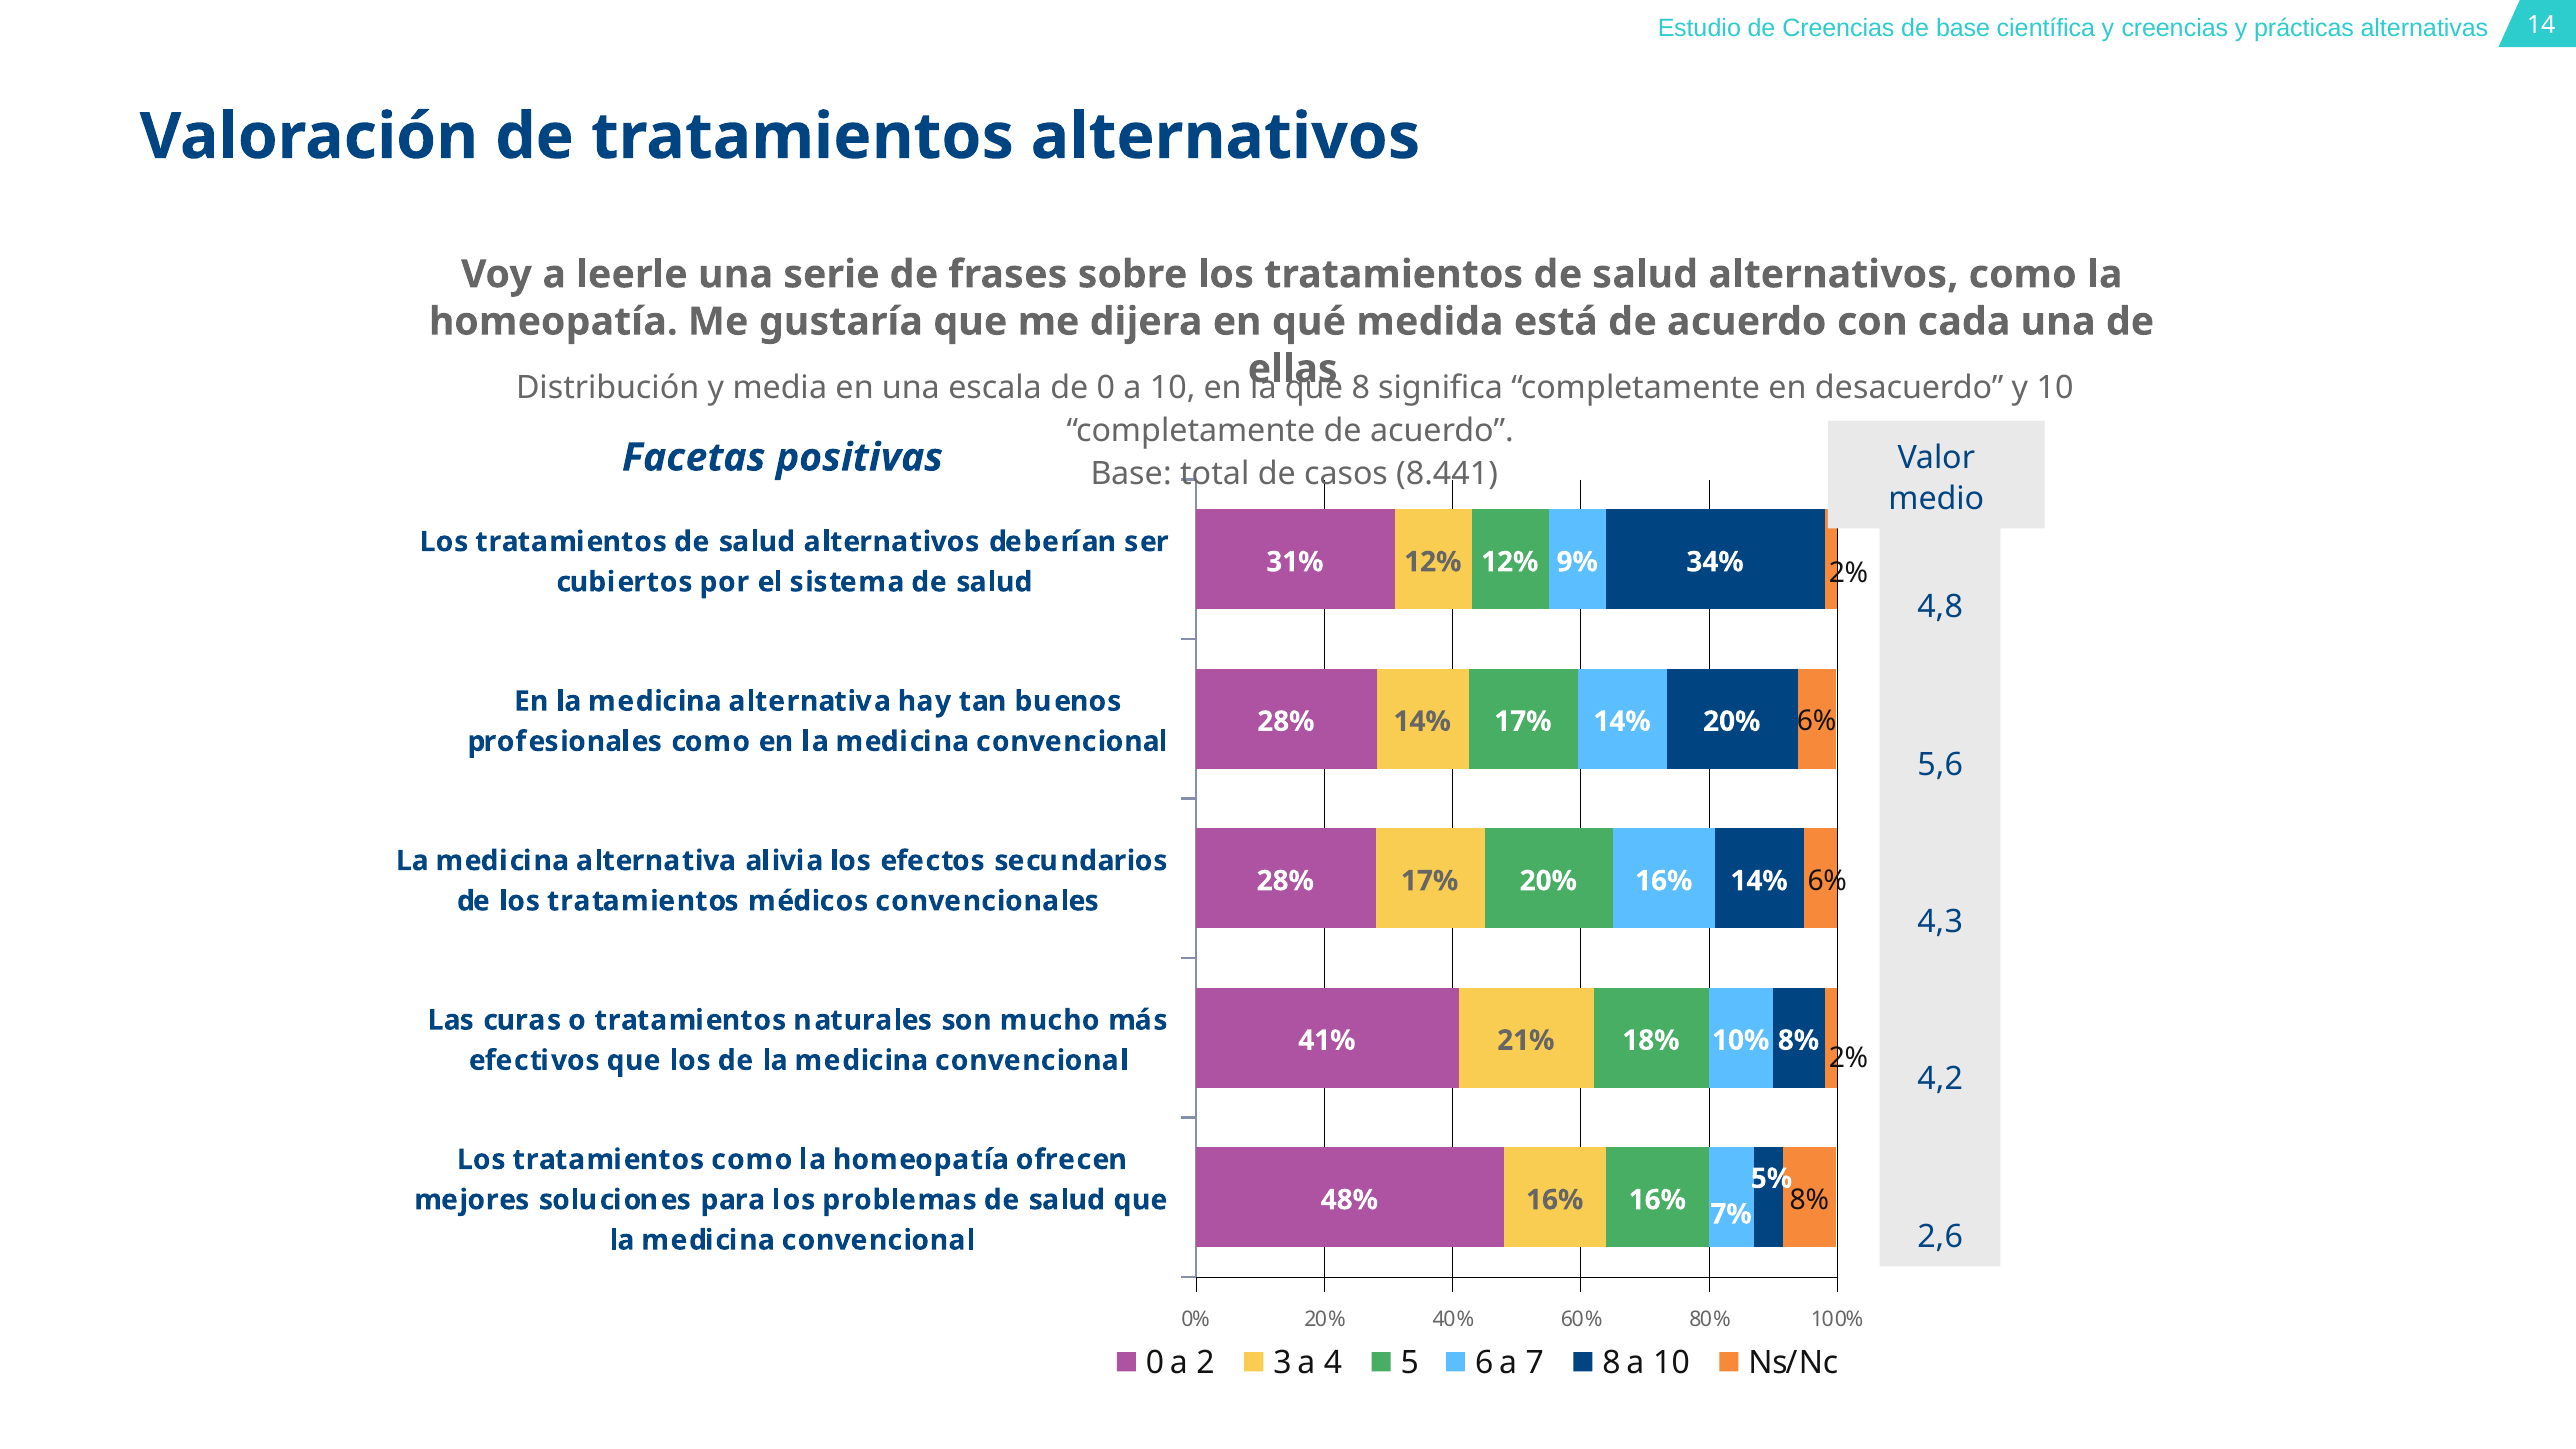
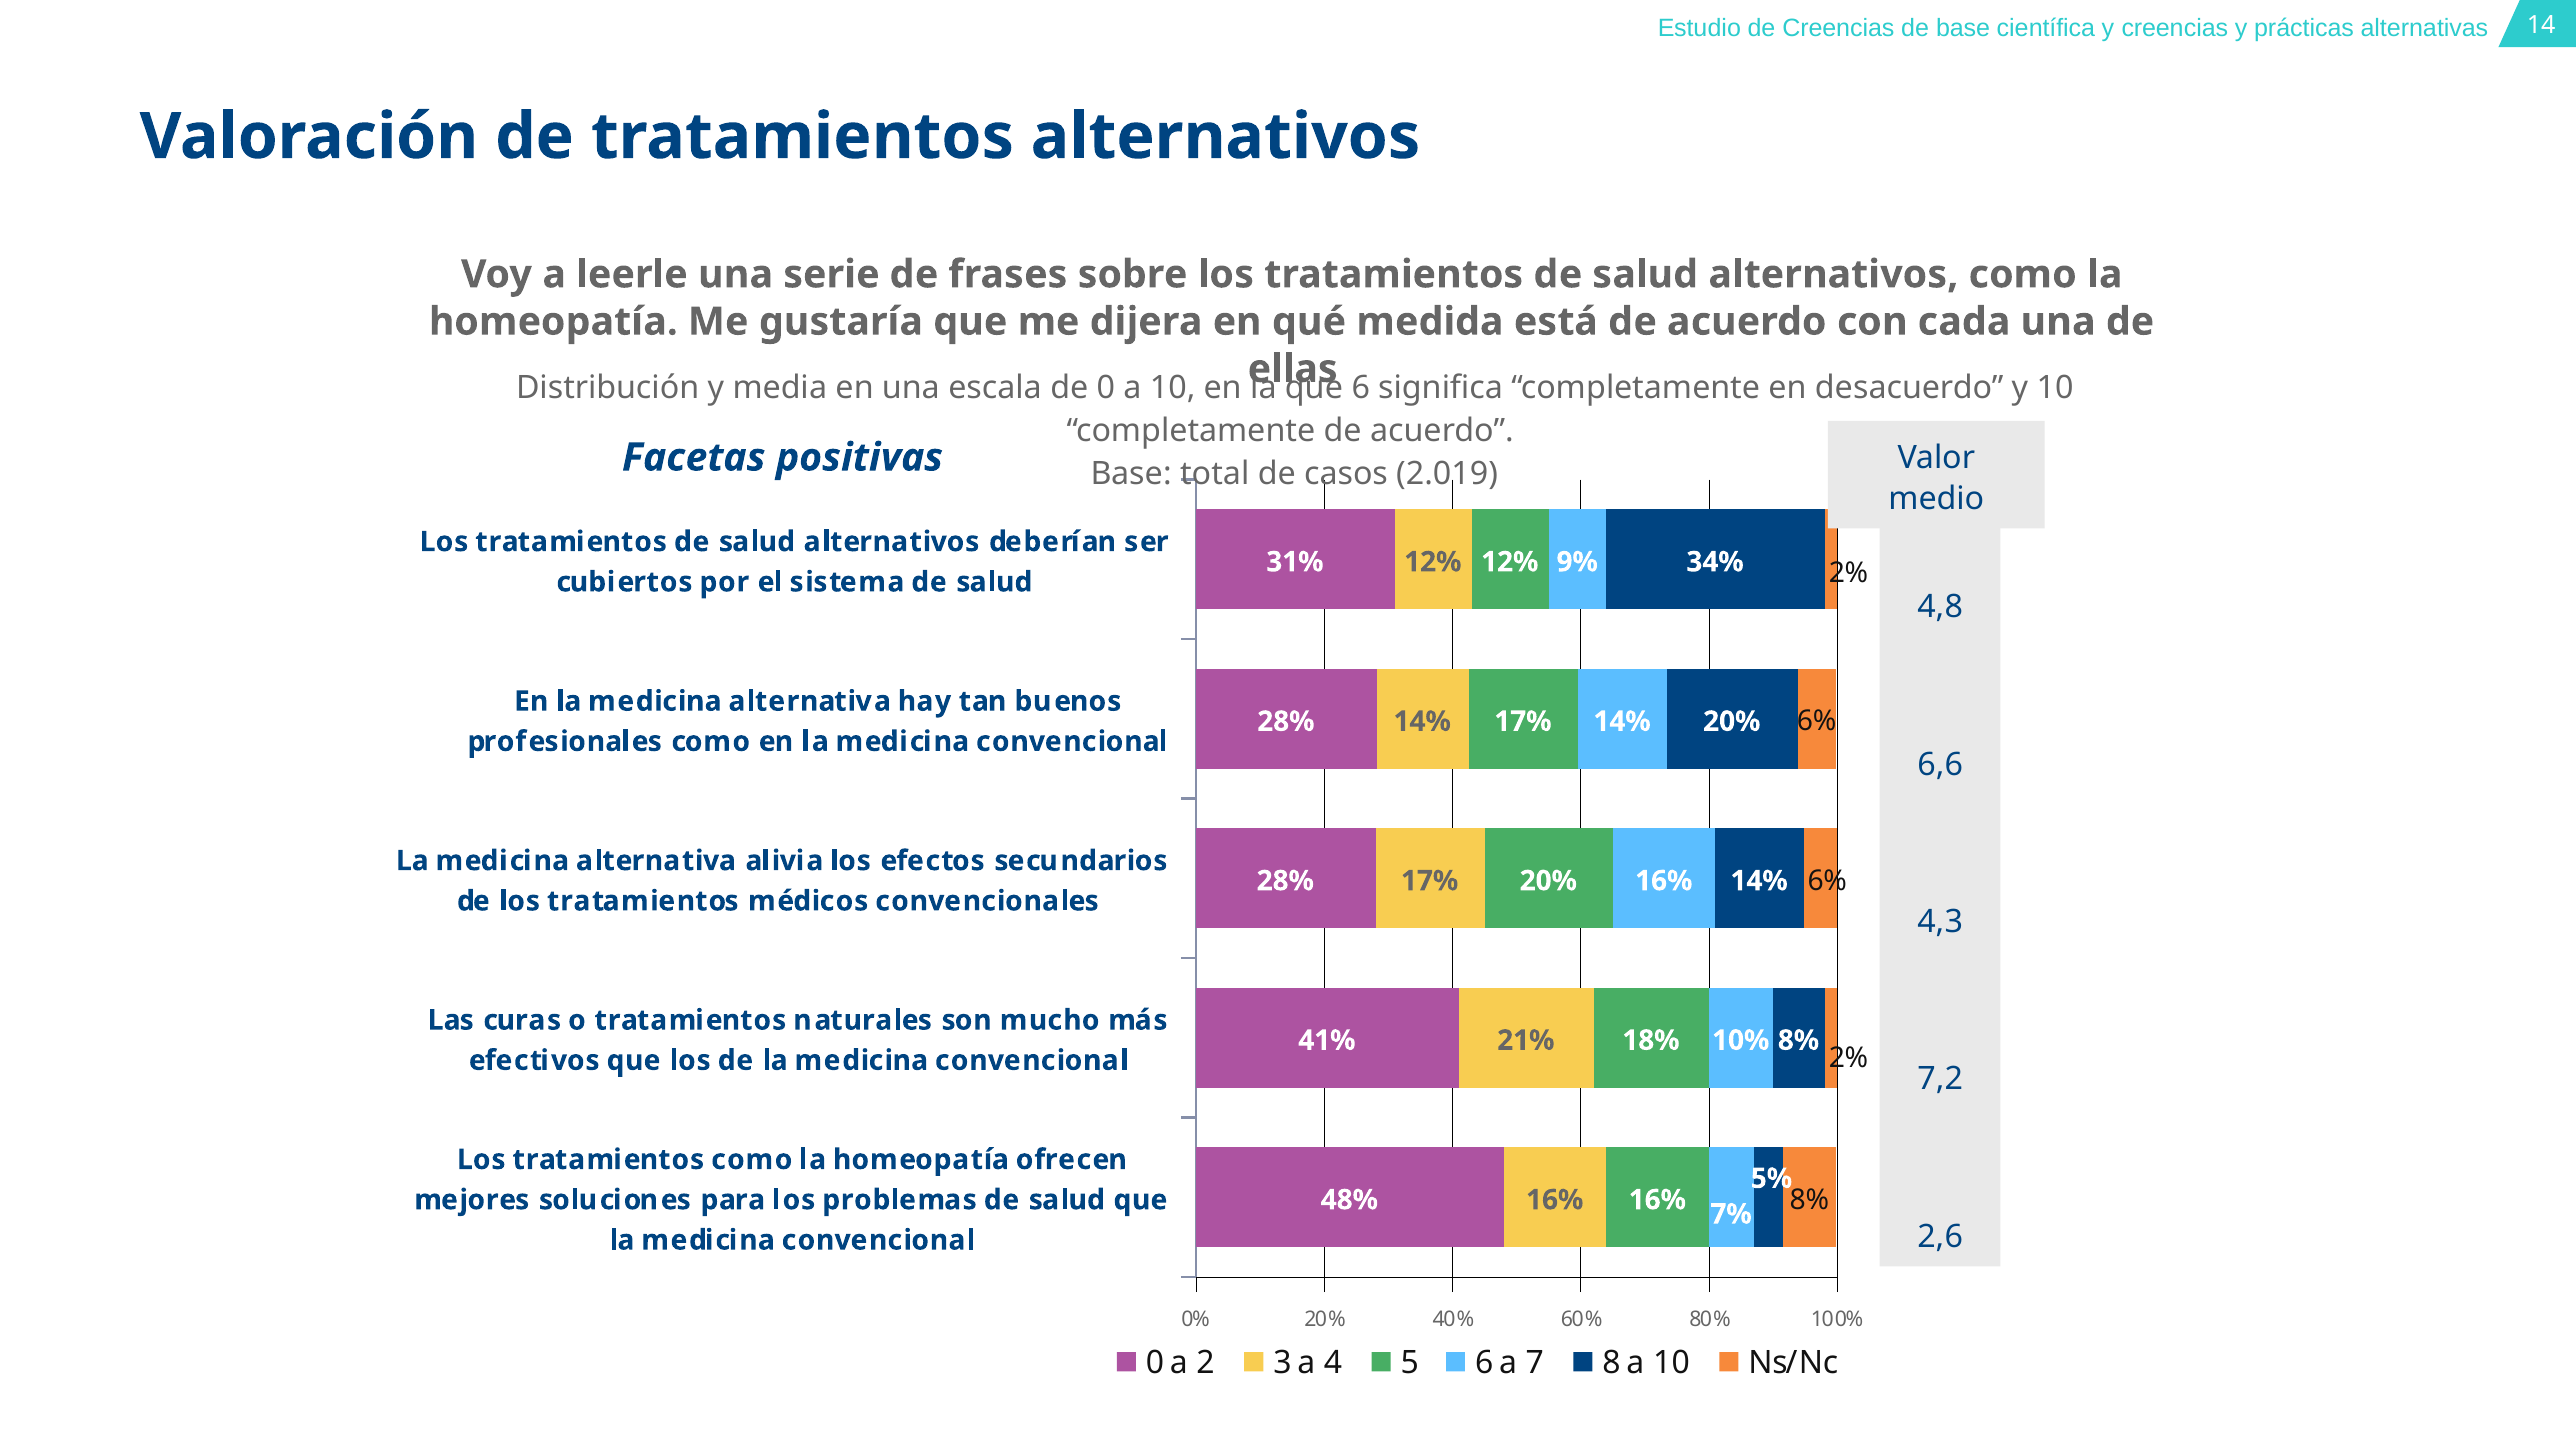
8 at (1361, 388): 8 -> 6
8.441: 8.441 -> 2.019
5,6: 5,6 -> 6,6
4,2: 4,2 -> 7,2
